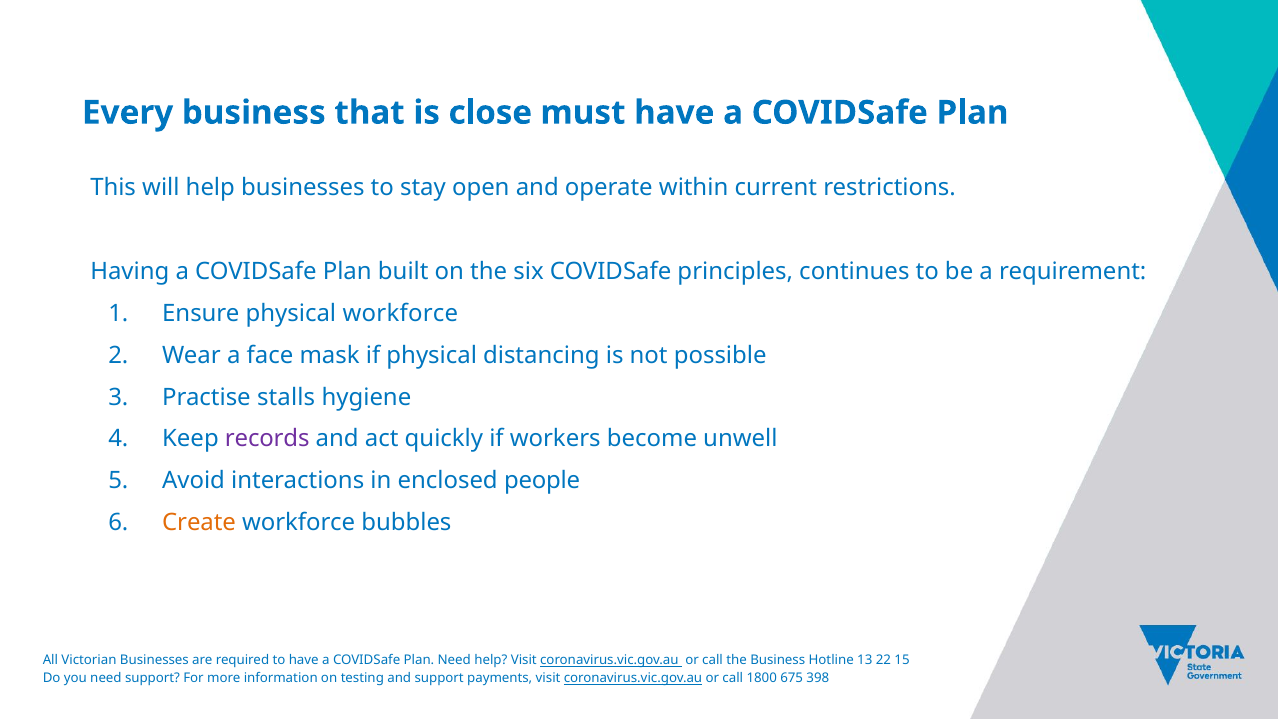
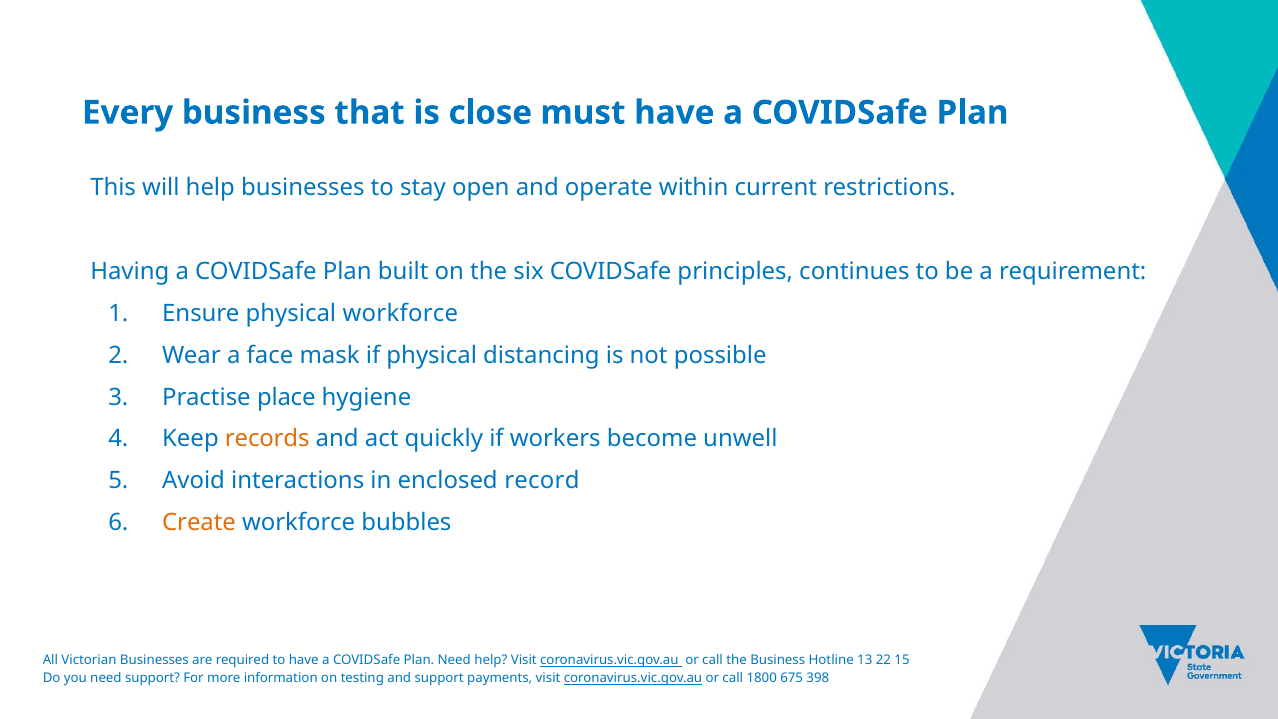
stalls: stalls -> place
records colour: purple -> orange
people: people -> record
